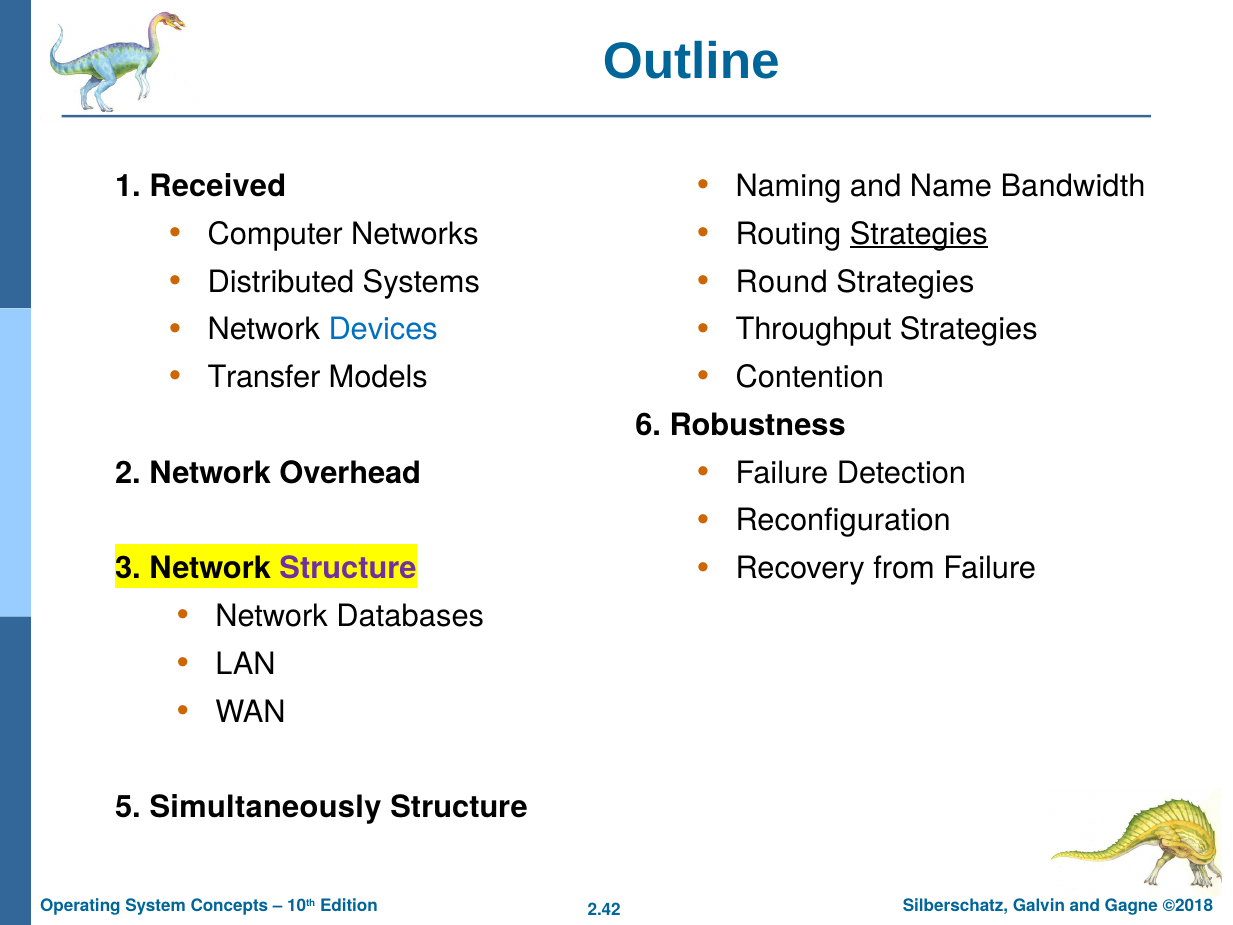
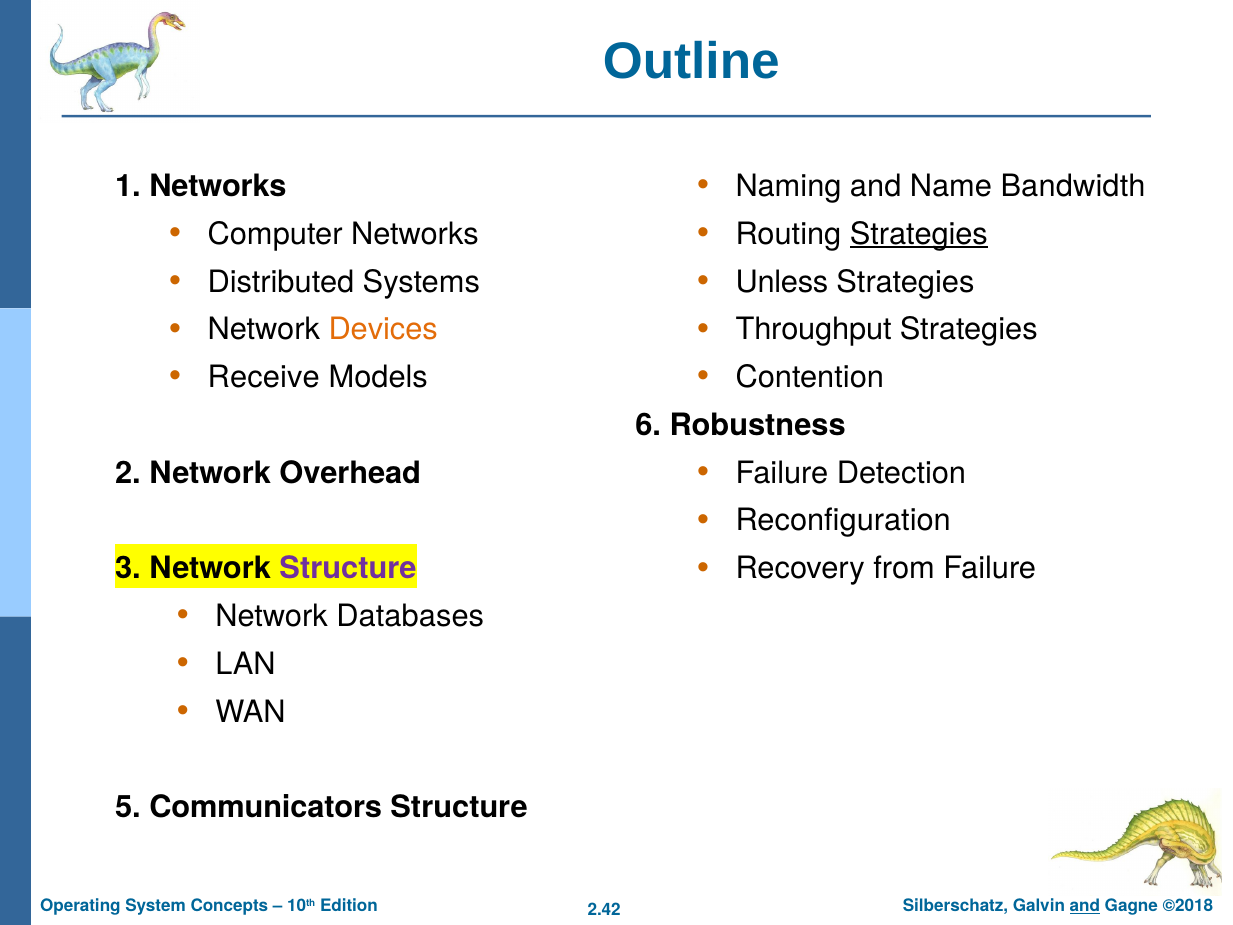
1 Received: Received -> Networks
Round: Round -> Unless
Devices colour: blue -> orange
Transfer: Transfer -> Receive
Simultaneously: Simultaneously -> Communicators
and at (1085, 906) underline: none -> present
